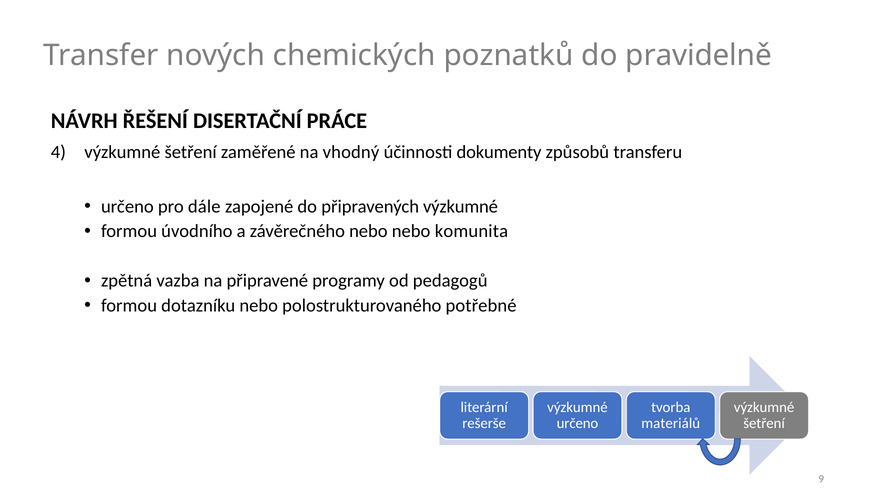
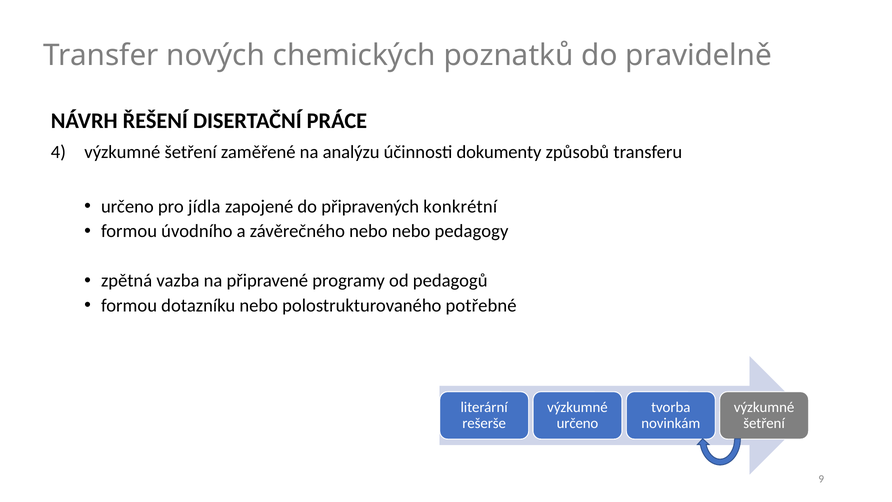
vhodný: vhodný -> analýzu
dále: dále -> jídla
připravených výzkumné: výzkumné -> konkrétní
komunita: komunita -> pedagogy
materiálů: materiálů -> novinkám
